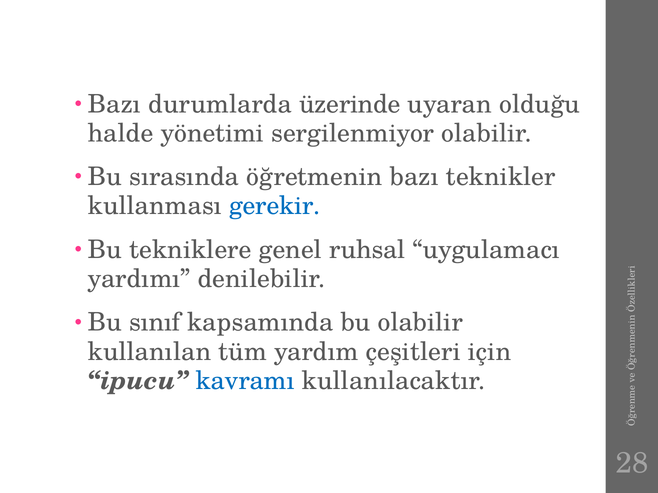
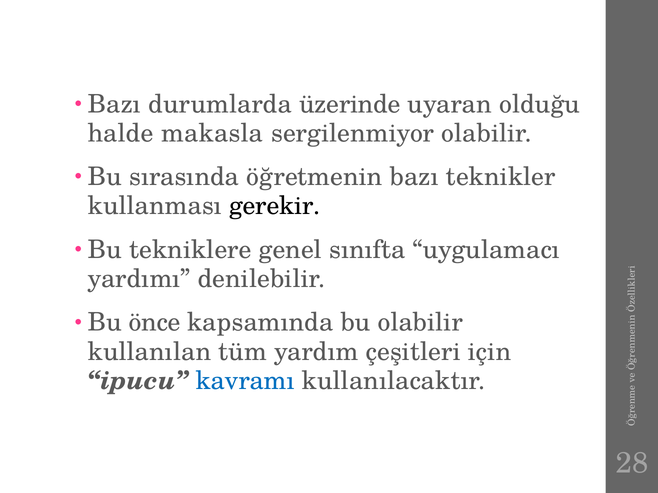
yönetimi: yönetimi -> makasla
gerekir colour: blue -> black
ruhsal: ruhsal -> sınıfta
sınıf: sınıf -> önce
